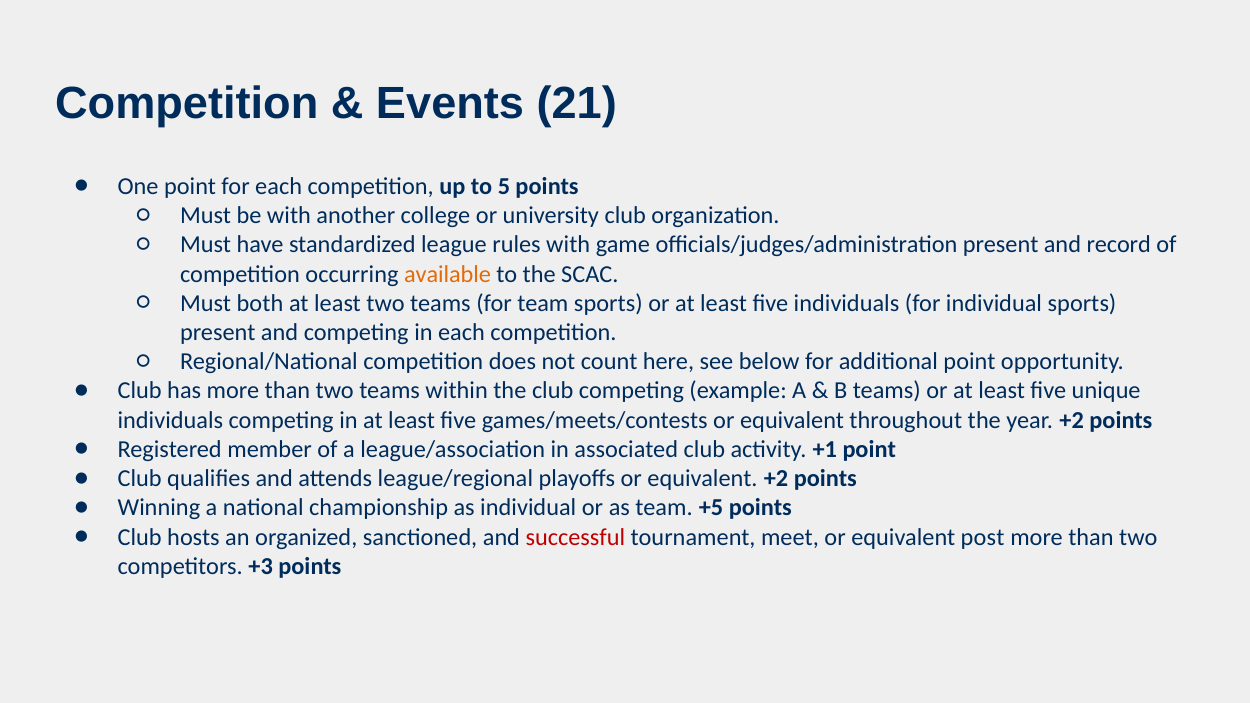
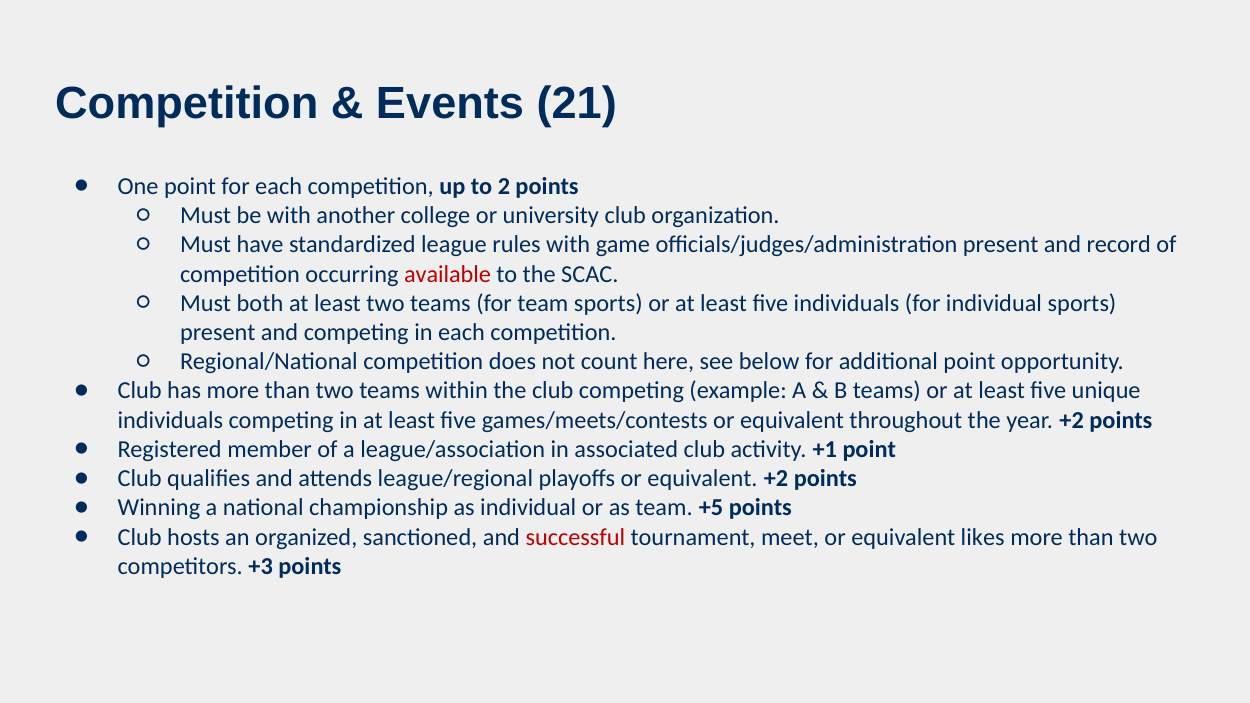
5: 5 -> 2
available colour: orange -> red
post: post -> likes
